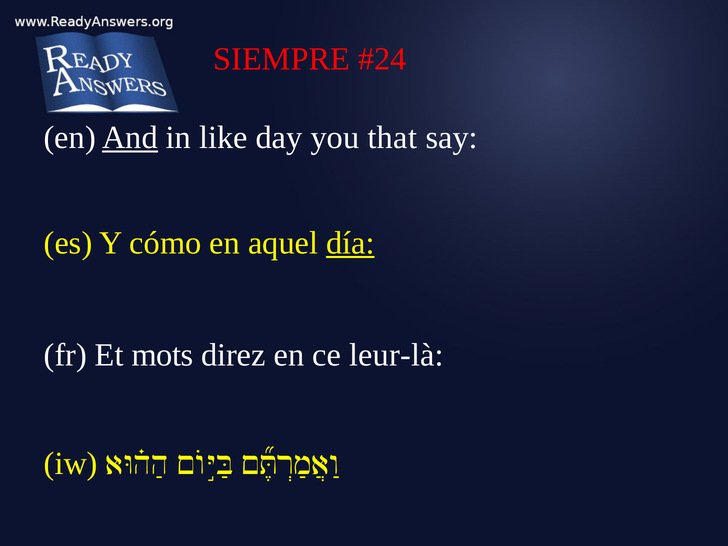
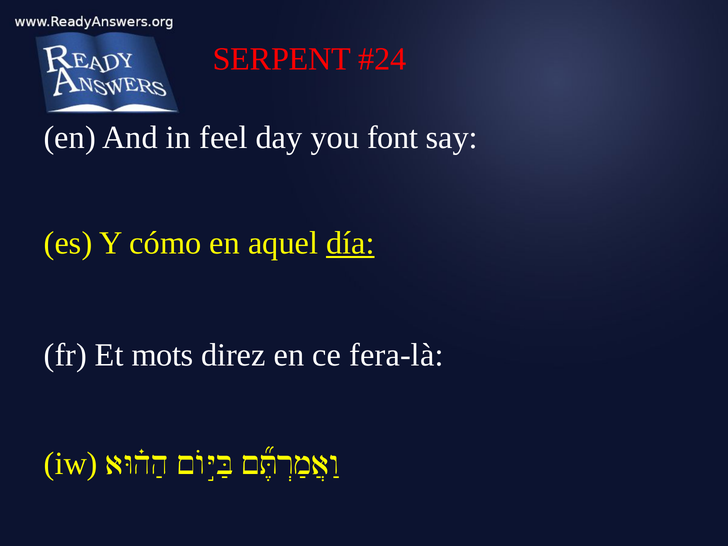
SIEMPRE: SIEMPRE -> SERPENT
And underline: present -> none
like: like -> feel
that: that -> font
leur-là: leur-là -> fera-là
